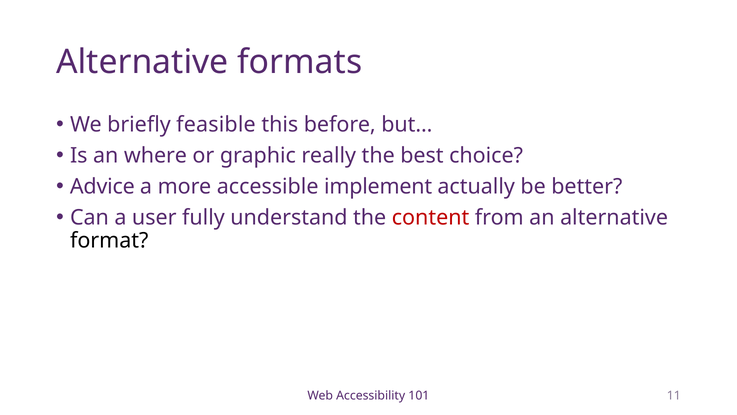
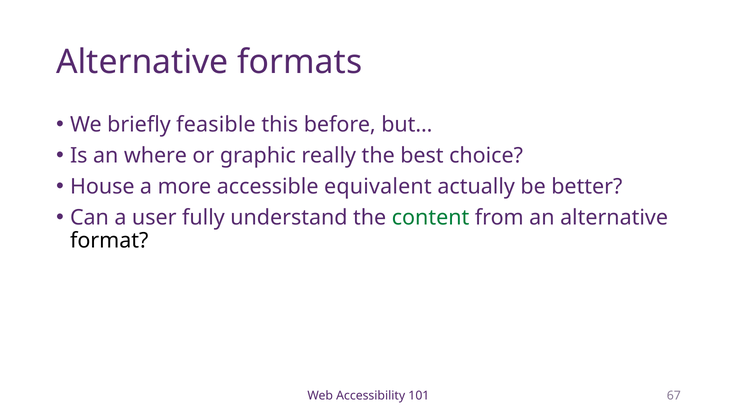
Advice: Advice -> House
implement: implement -> equivalent
content colour: red -> green
11: 11 -> 67
